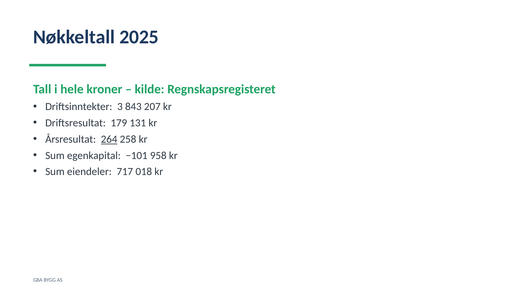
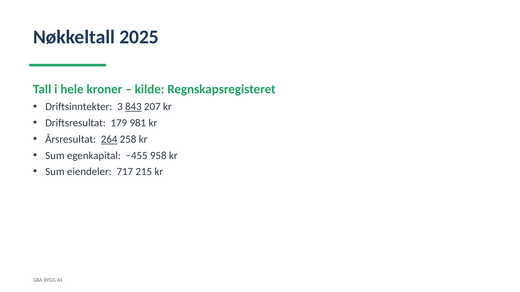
843 underline: none -> present
131: 131 -> 981
−101: −101 -> −455
018: 018 -> 215
